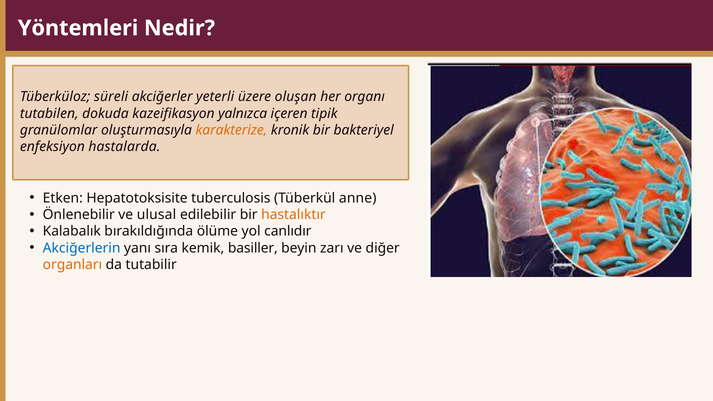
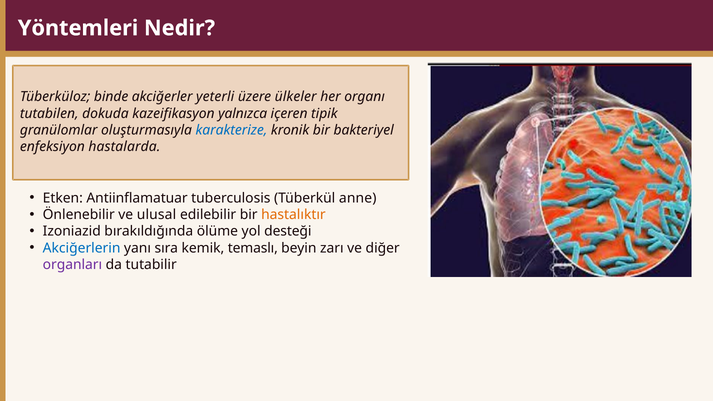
süreli: süreli -> binde
oluşan: oluşan -> ülkeler
karakterize colour: orange -> blue
Hepatotoksisite: Hepatotoksisite -> Antiinflamatuar
Kalabalık: Kalabalık -> Izoniazid
canlıdır: canlıdır -> desteği
basiller: basiller -> temaslı
organları colour: orange -> purple
